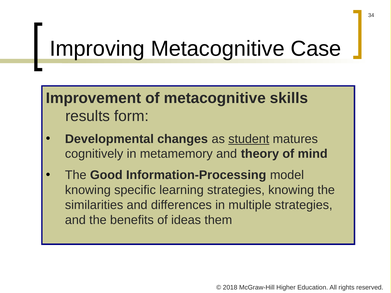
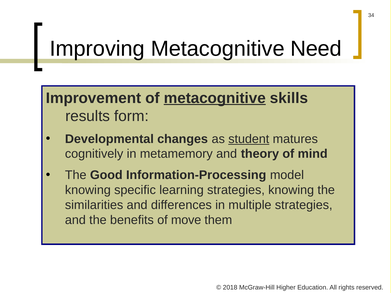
Case: Case -> Need
metacognitive at (215, 98) underline: none -> present
ideas: ideas -> move
